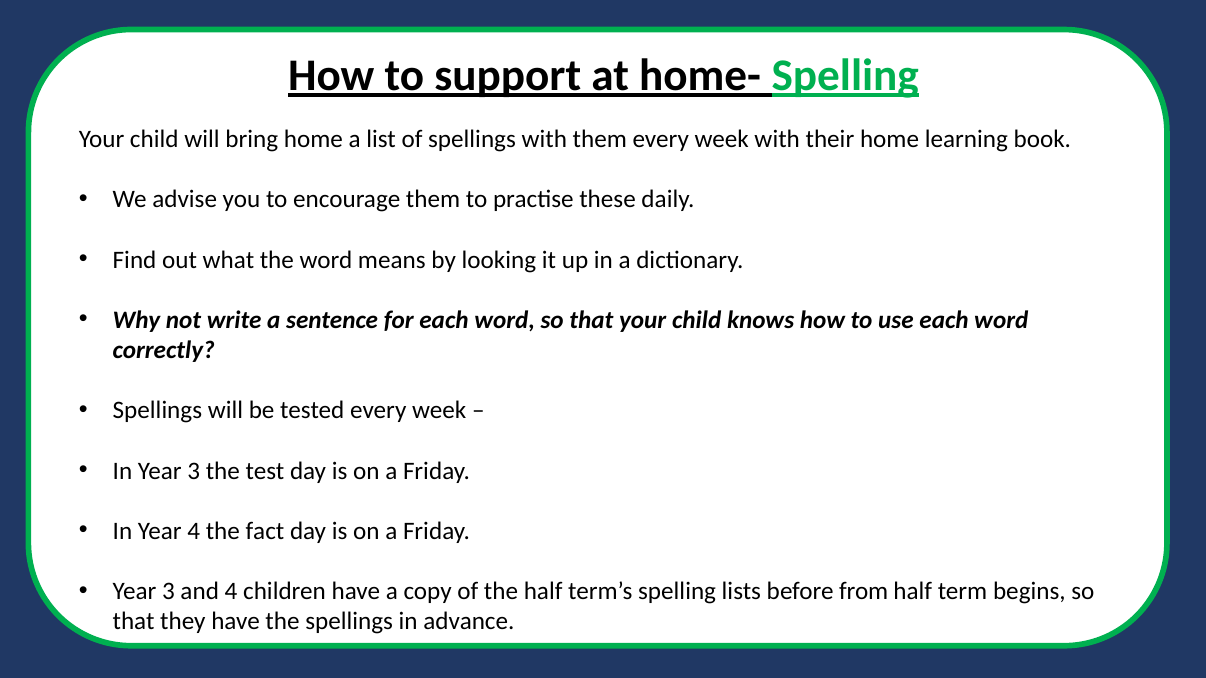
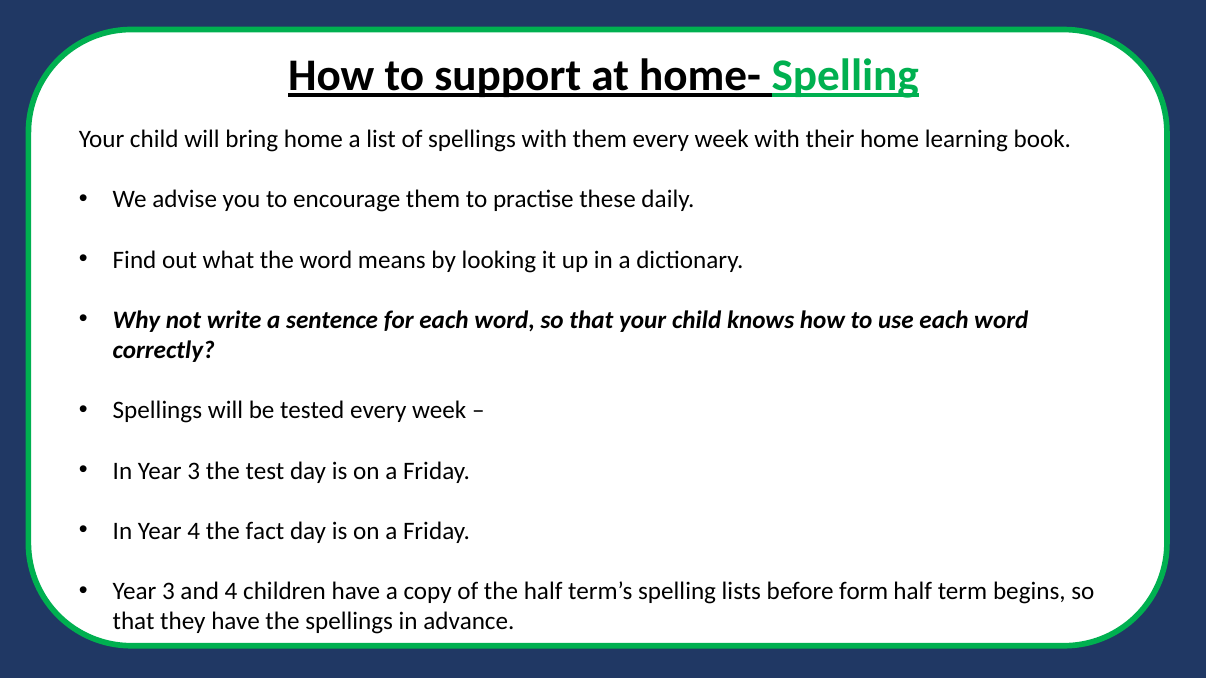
from: from -> form
